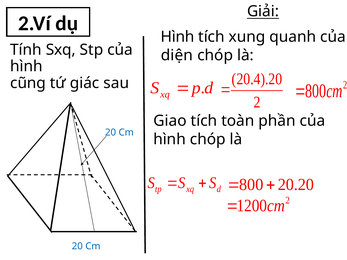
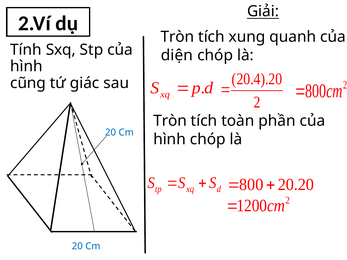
Hình at (178, 37): Hình -> Tròn
Giao at (170, 121): Giao -> Tròn
